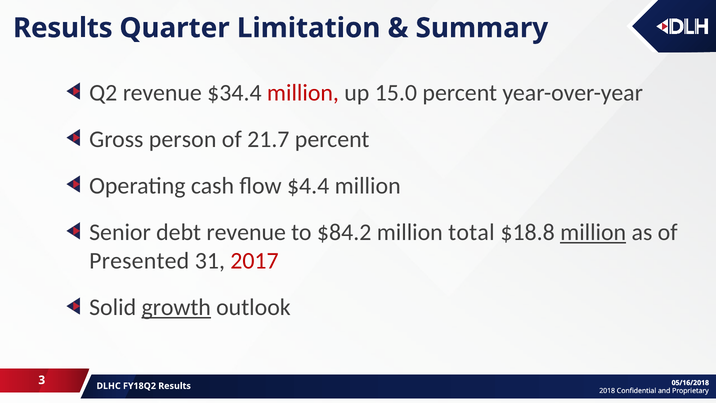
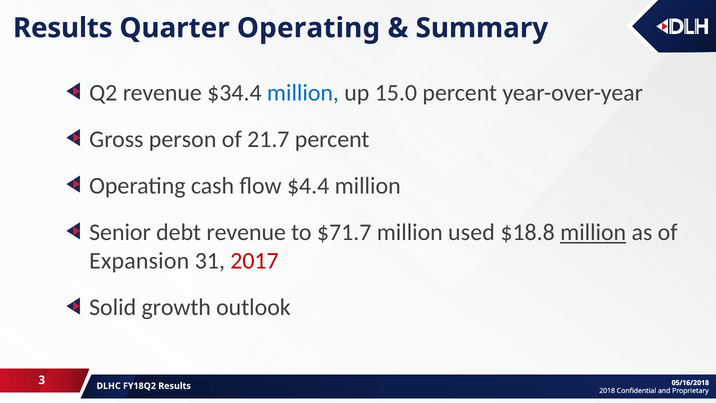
Quarter Limitation: Limitation -> Operating
million at (303, 93) colour: red -> blue
$84.2: $84.2 -> $71.7
total: total -> used
Presented: Presented -> Expansion
growth underline: present -> none
